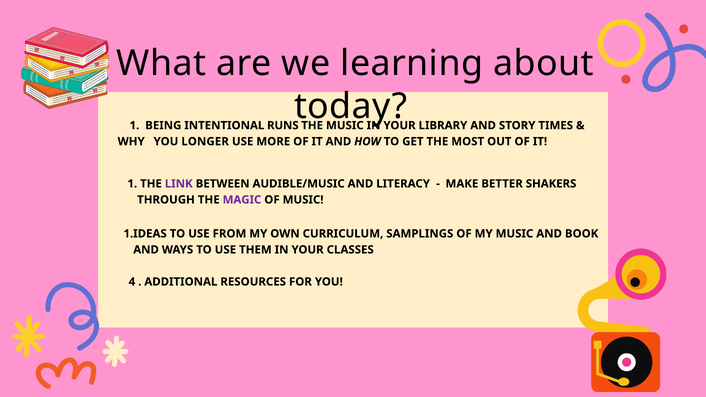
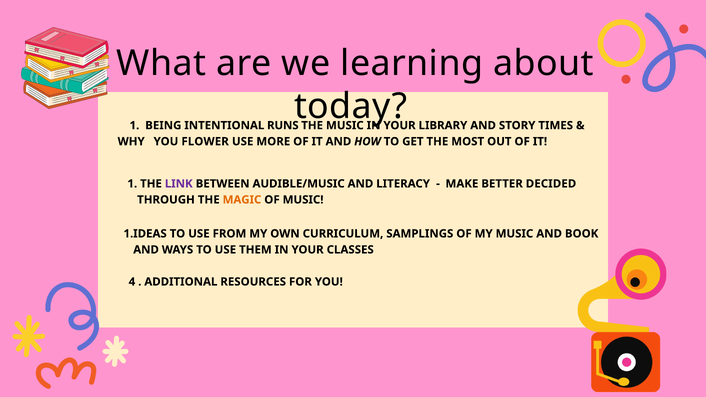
LONGER: LONGER -> FLOWER
SHAKERS: SHAKERS -> DECIDED
MAGIC colour: purple -> orange
